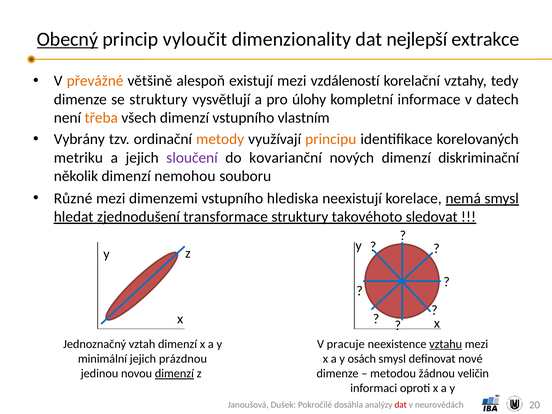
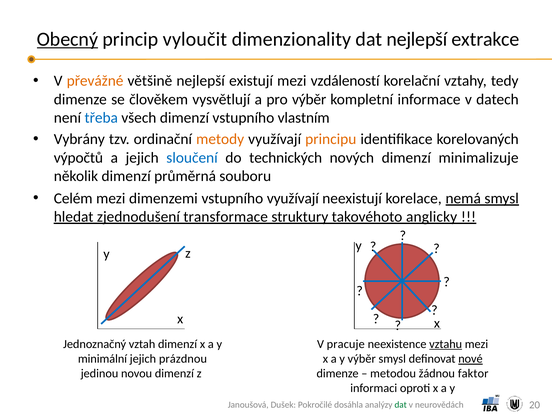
většině alespoň: alespoň -> nejlepší
se struktury: struktury -> člověkem
pro úlohy: úlohy -> výběr
třeba colour: orange -> blue
metriku: metriku -> výpočtů
sloučení colour: purple -> blue
kovarianční: kovarianční -> technických
diskriminační: diskriminační -> minimalizuje
nemohou: nemohou -> průměrná
Různé: Různé -> Celém
vstupního hlediska: hlediska -> využívají
sledovat: sledovat -> anglicky
y osách: osách -> výběr
nové underline: none -> present
veličin: veličin -> faktor
dimenzí at (174, 374) underline: present -> none
dat at (401, 405) colour: red -> green
